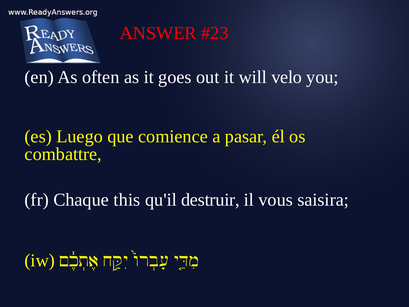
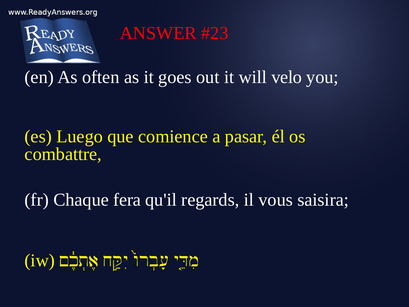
this: this -> fera
destruir: destruir -> regards
